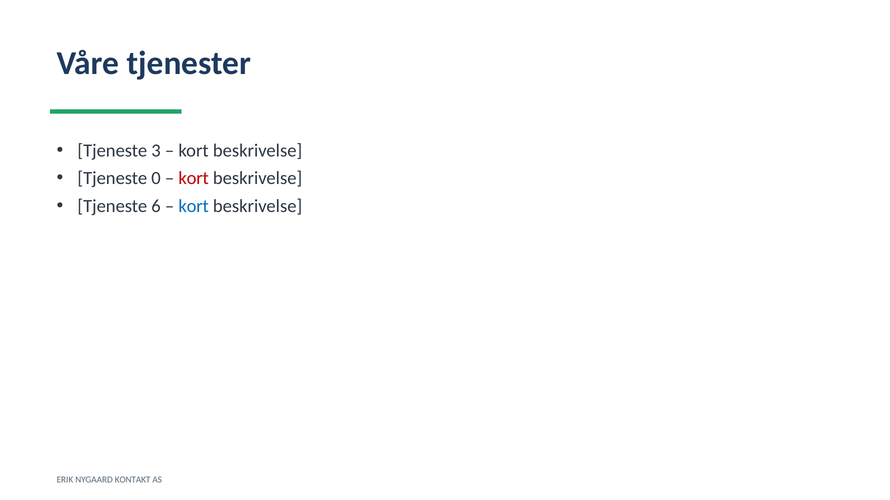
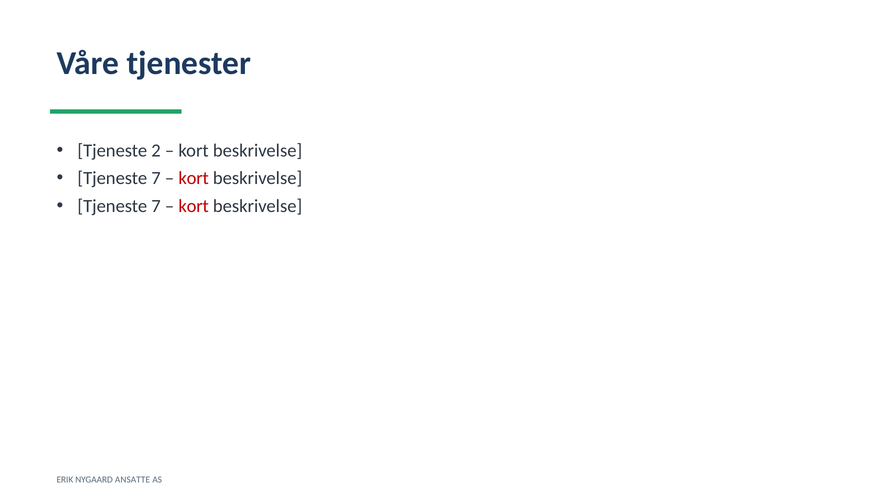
3: 3 -> 2
0 at (156, 179): 0 -> 7
6 at (156, 206): 6 -> 7
kort at (194, 206) colour: blue -> red
KONTAKT: KONTAKT -> ANSATTE
